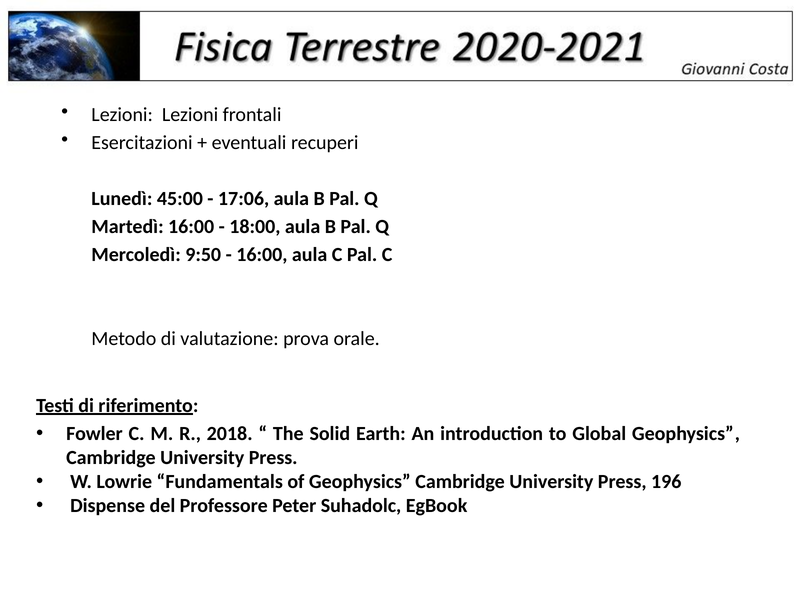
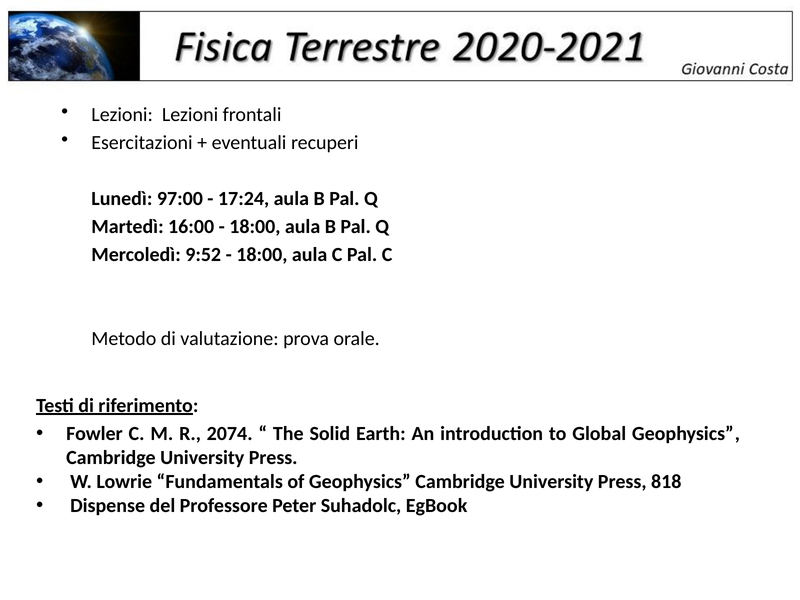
45:00: 45:00 -> 97:00
17:06: 17:06 -> 17:24
9:50: 9:50 -> 9:52
16:00 at (262, 255): 16:00 -> 18:00
2018: 2018 -> 2074
196: 196 -> 818
